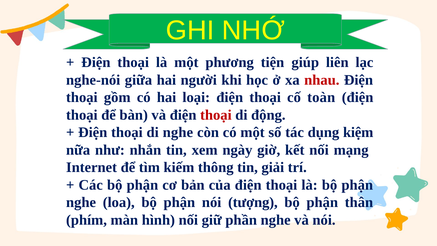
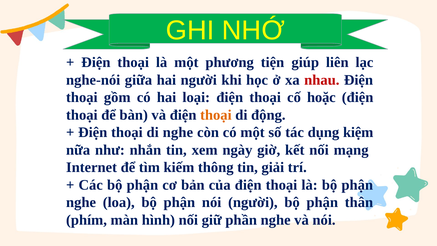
toàn: toàn -> hoặc
thoại at (216, 115) colour: red -> orange
nói tượng: tượng -> người
